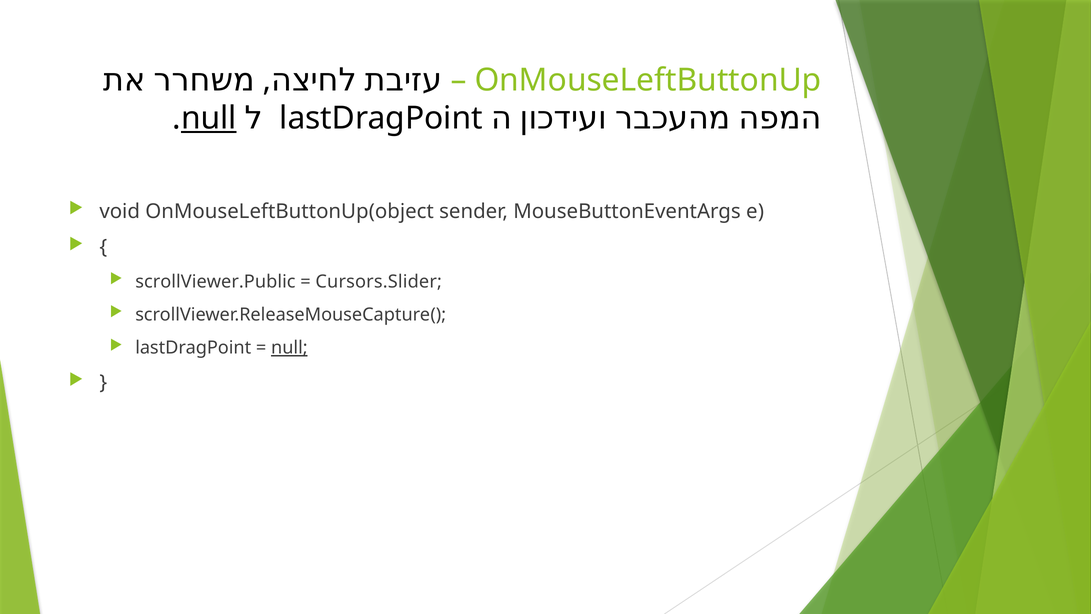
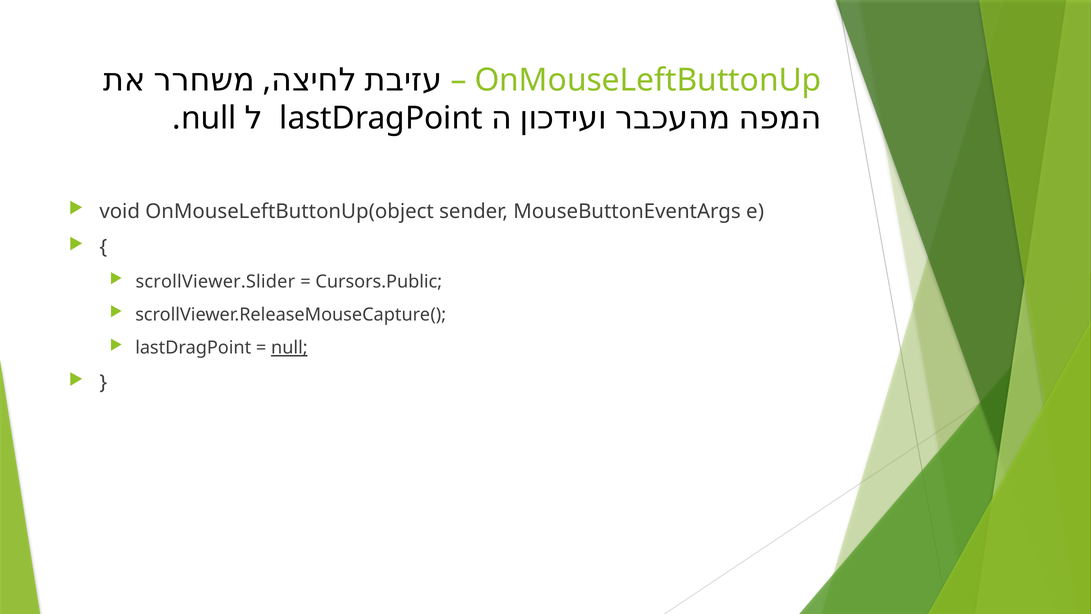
null at (209, 118) underline: present -> none
scrollViewer.Public: scrollViewer.Public -> scrollViewer.Slider
Cursors.Slider: Cursors.Slider -> Cursors.Public
